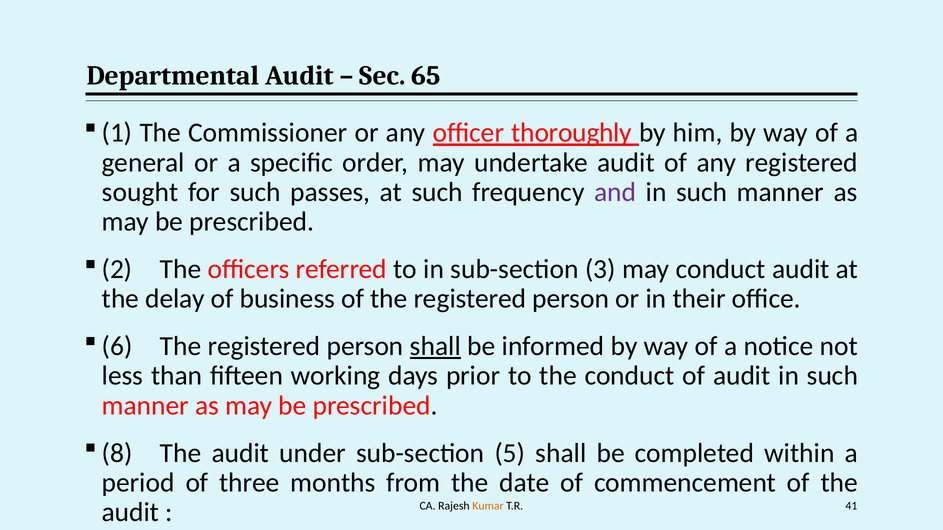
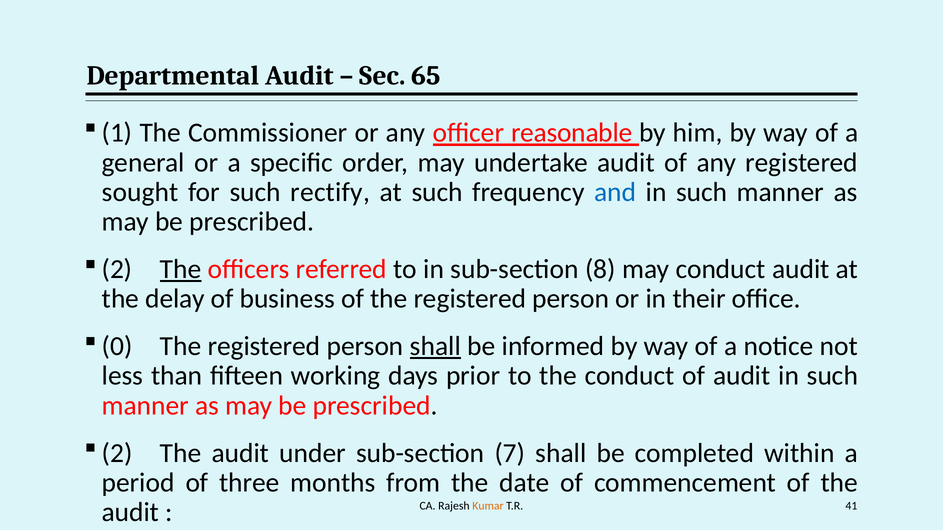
thoroughly: thoroughly -> reasonable
passes: passes -> rectify
and colour: purple -> blue
The at (181, 269) underline: none -> present
3: 3 -> 8
6: 6 -> 0
8 at (117, 453): 8 -> 2
5: 5 -> 7
